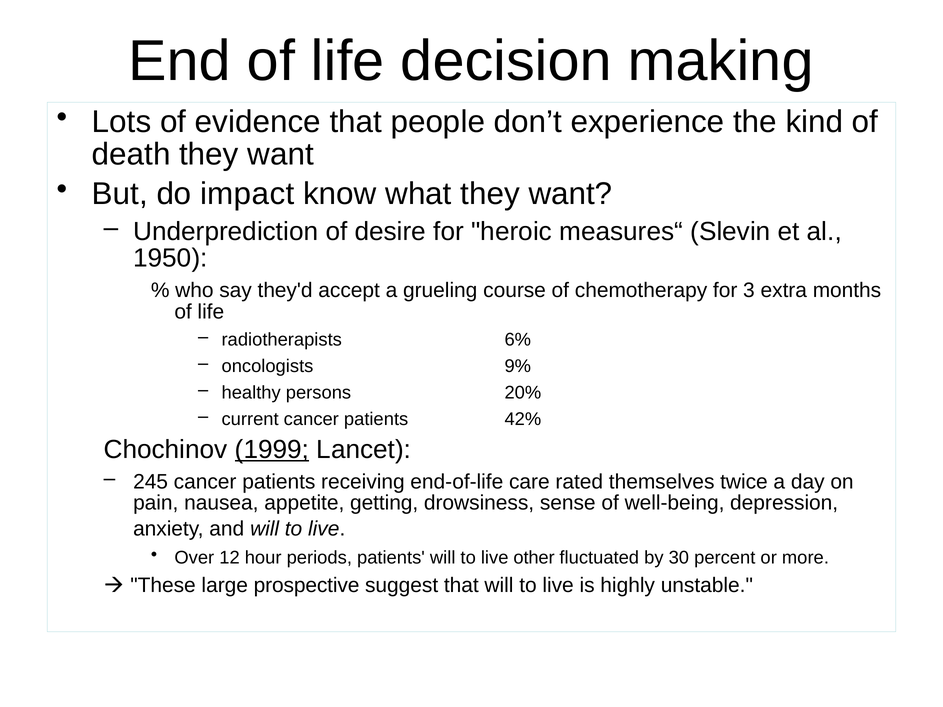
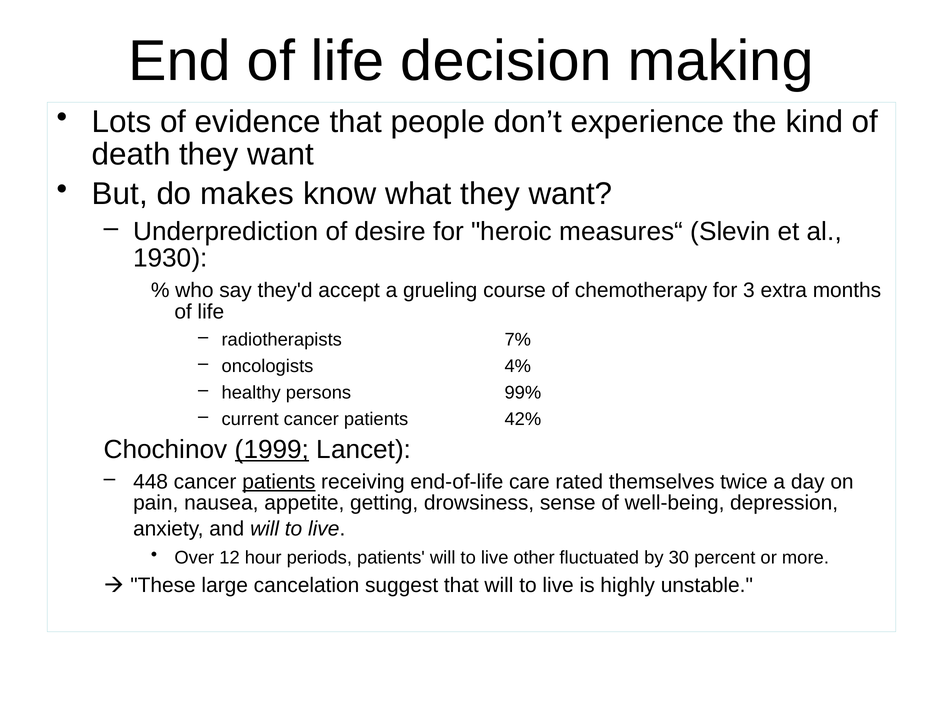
impact: impact -> makes
1950: 1950 -> 1930
6%: 6% -> 7%
9%: 9% -> 4%
20%: 20% -> 99%
245: 245 -> 448
patients at (279, 482) underline: none -> present
prospective: prospective -> cancelation
